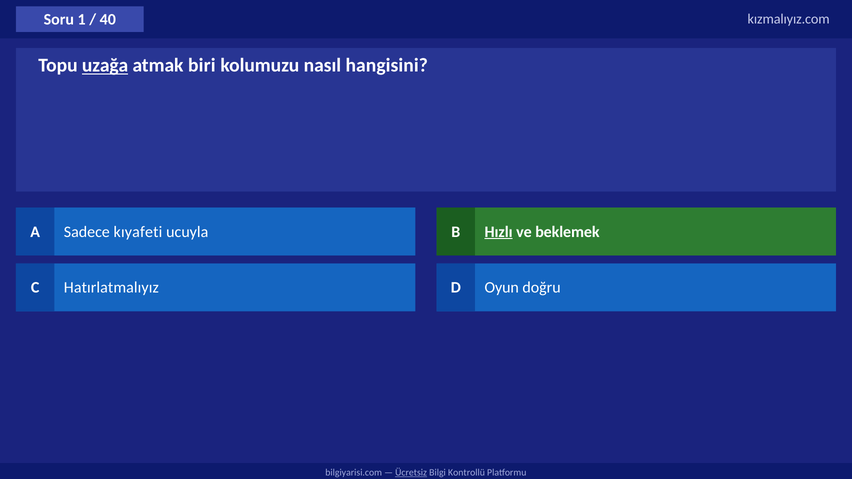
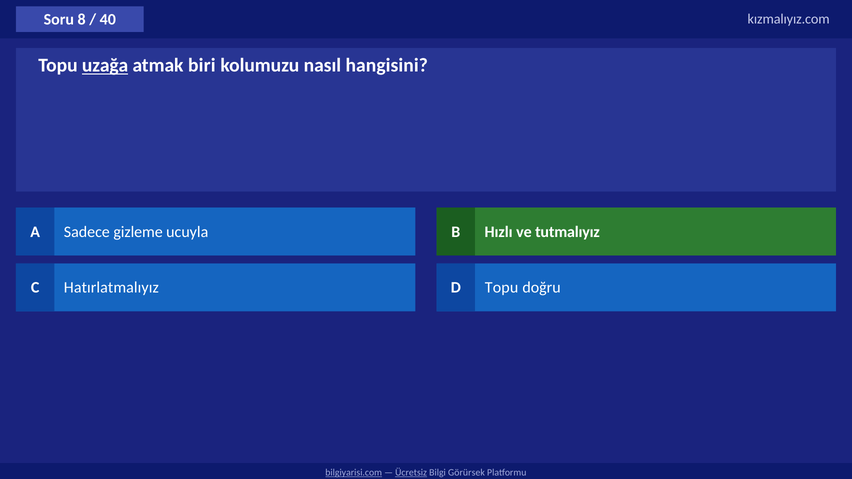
1: 1 -> 8
kıyafeti: kıyafeti -> gizleme
Hızlı underline: present -> none
beklemek: beklemek -> tutmalıyız
D Oyun: Oyun -> Topu
bilgiyarisi.com underline: none -> present
Kontrollü: Kontrollü -> Görürsek
